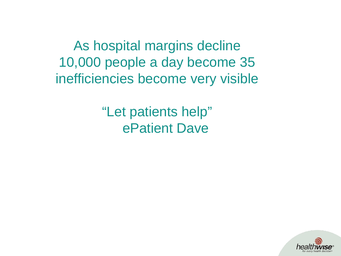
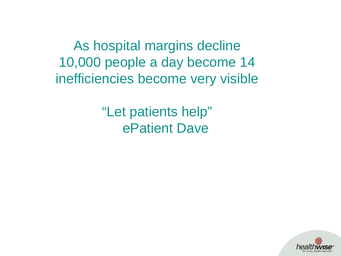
35: 35 -> 14
